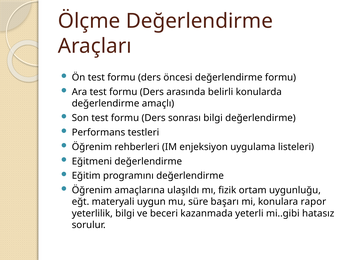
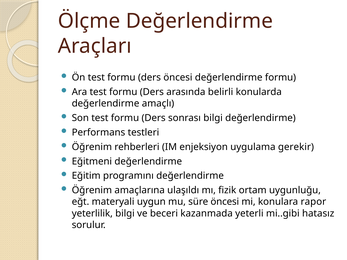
listeleri: listeleri -> gerekir
süre başarı: başarı -> öncesi
